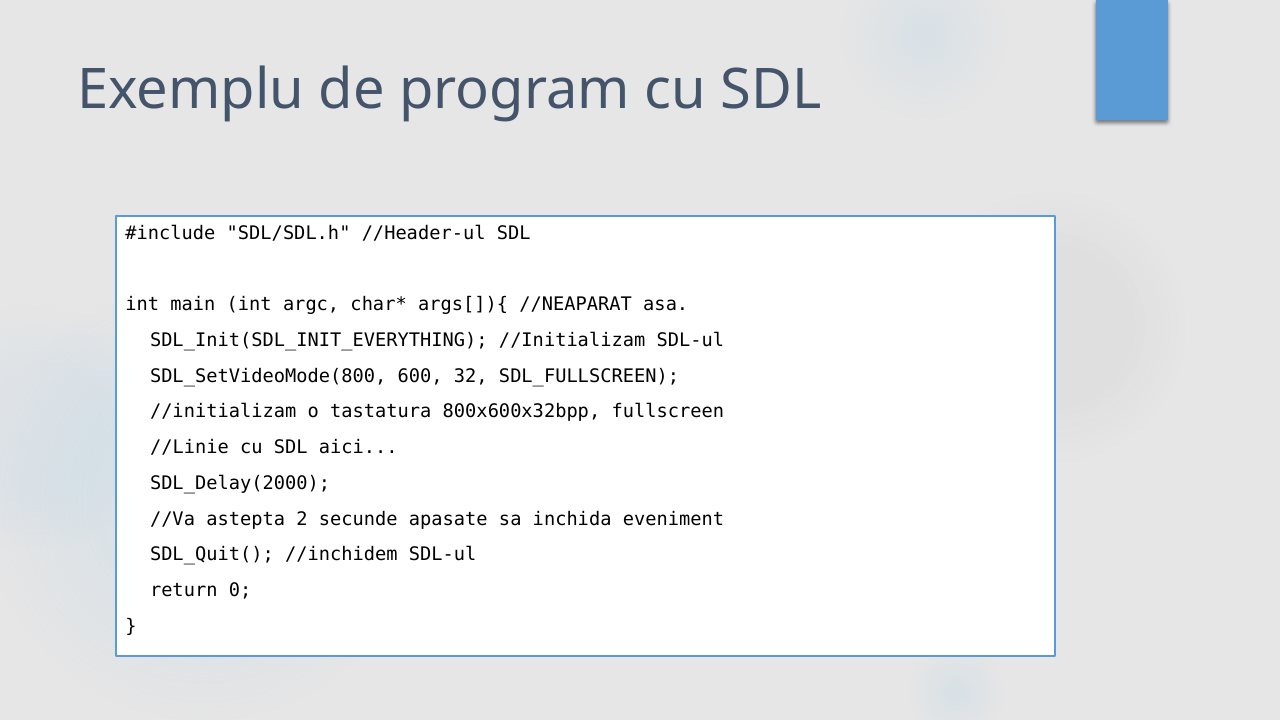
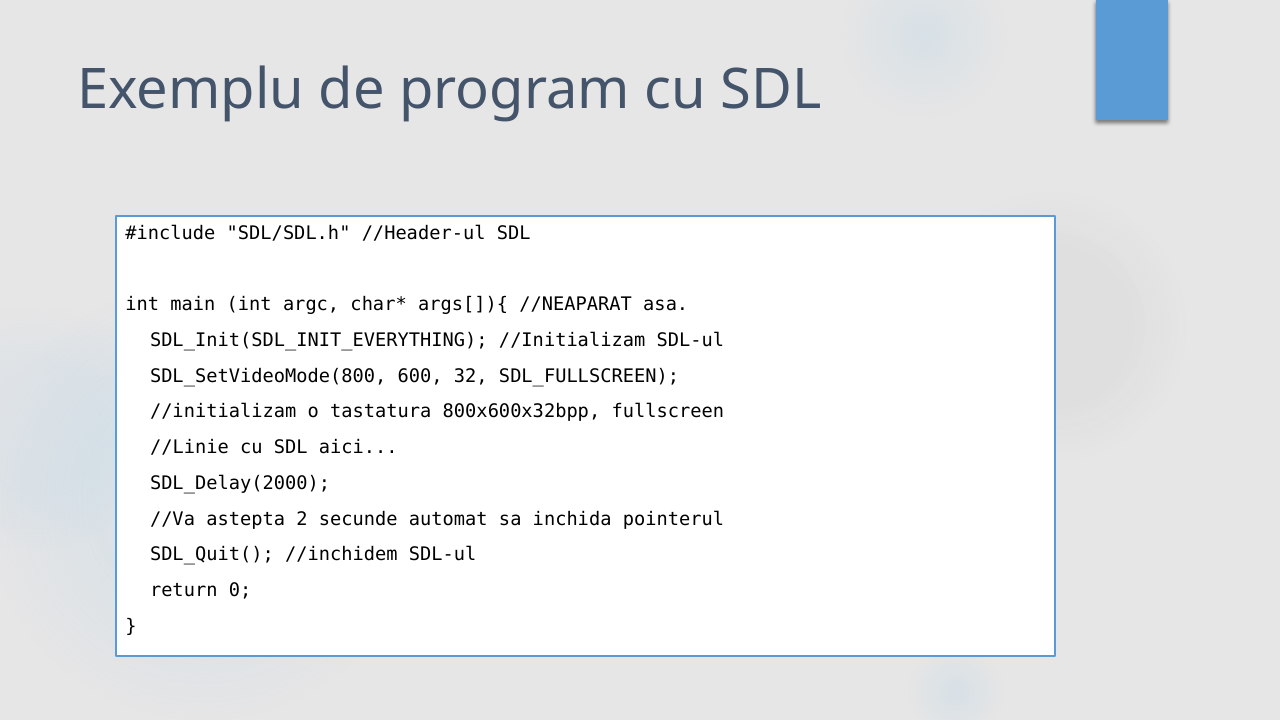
apasate: apasate -> automat
eveniment: eveniment -> pointerul
